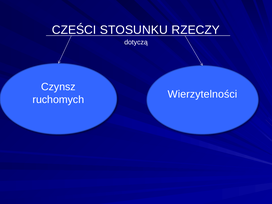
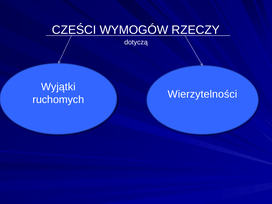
STOSUNKU: STOSUNKU -> WYMOGÓW
Czynsz: Czynsz -> Wyjątki
